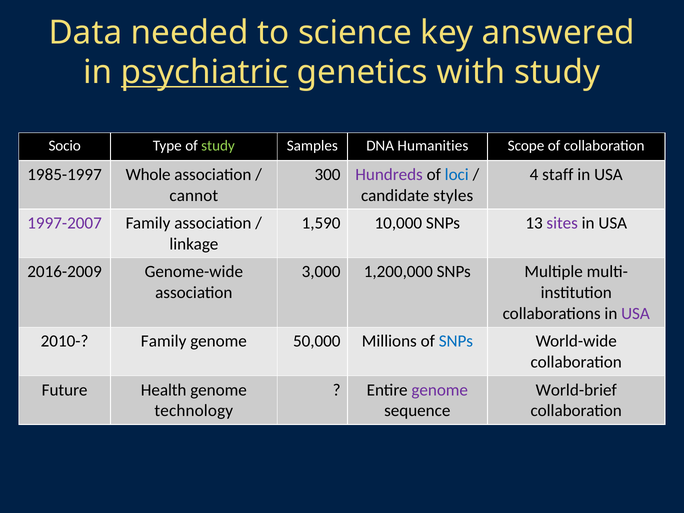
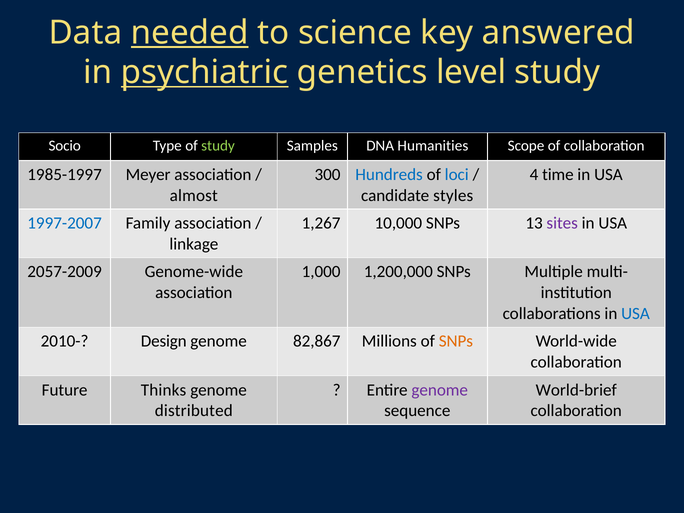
needed underline: none -> present
with: with -> level
Whole: Whole -> Meyer
Hundreds colour: purple -> blue
staff: staff -> time
cannot: cannot -> almost
1997-2007 colour: purple -> blue
1,590: 1,590 -> 1,267
2016-2009: 2016-2009 -> 2057-2009
3,000: 3,000 -> 1,000
USA at (635, 314) colour: purple -> blue
2010- Family: Family -> Design
50,000: 50,000 -> 82,867
SNPs at (456, 341) colour: blue -> orange
Health: Health -> Thinks
technology: technology -> distributed
